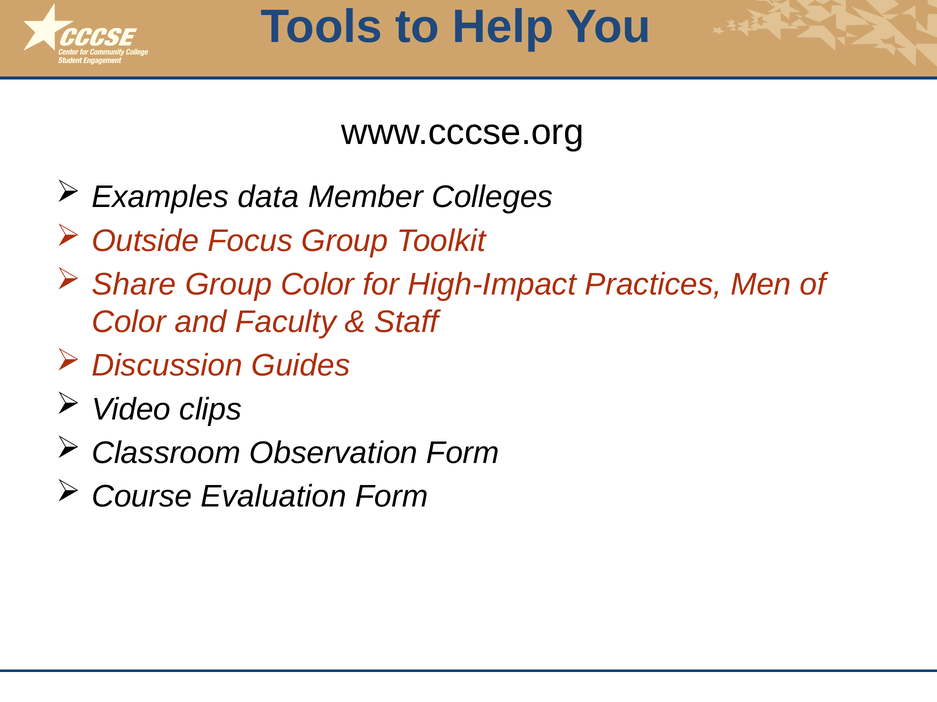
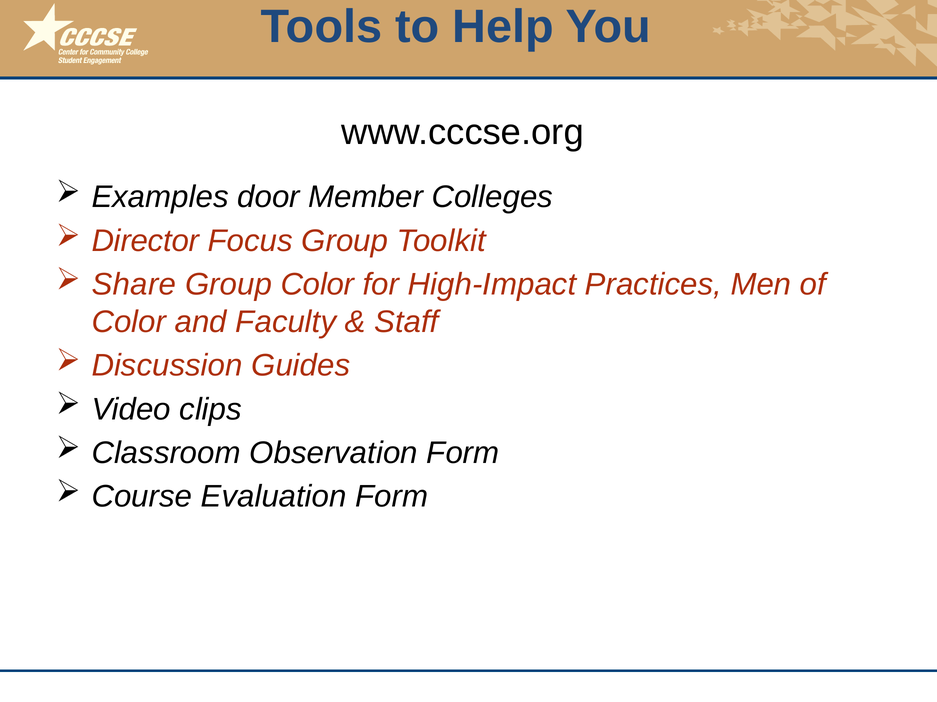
data: data -> door
Outside: Outside -> Director
